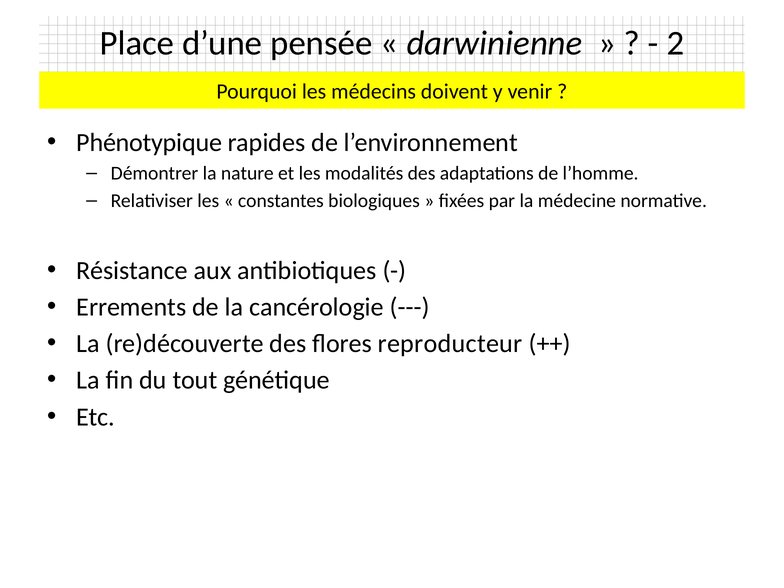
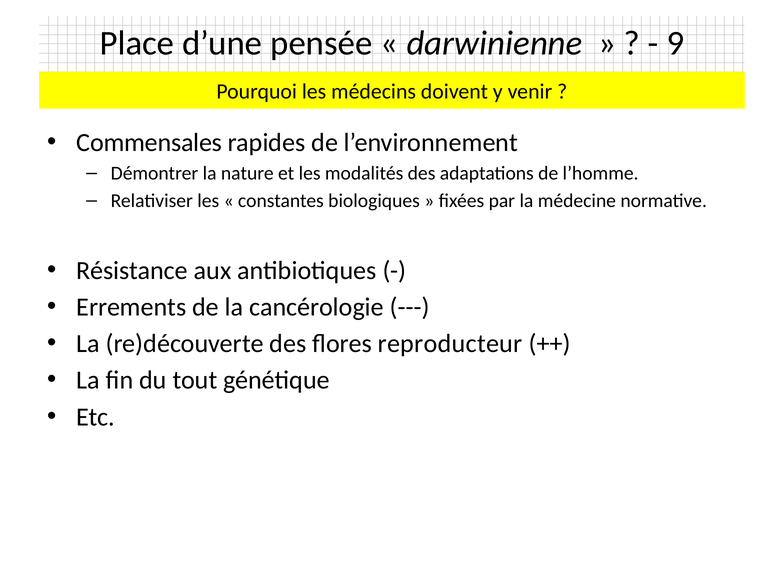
2: 2 -> 9
Phénotypique: Phénotypique -> Commensales
